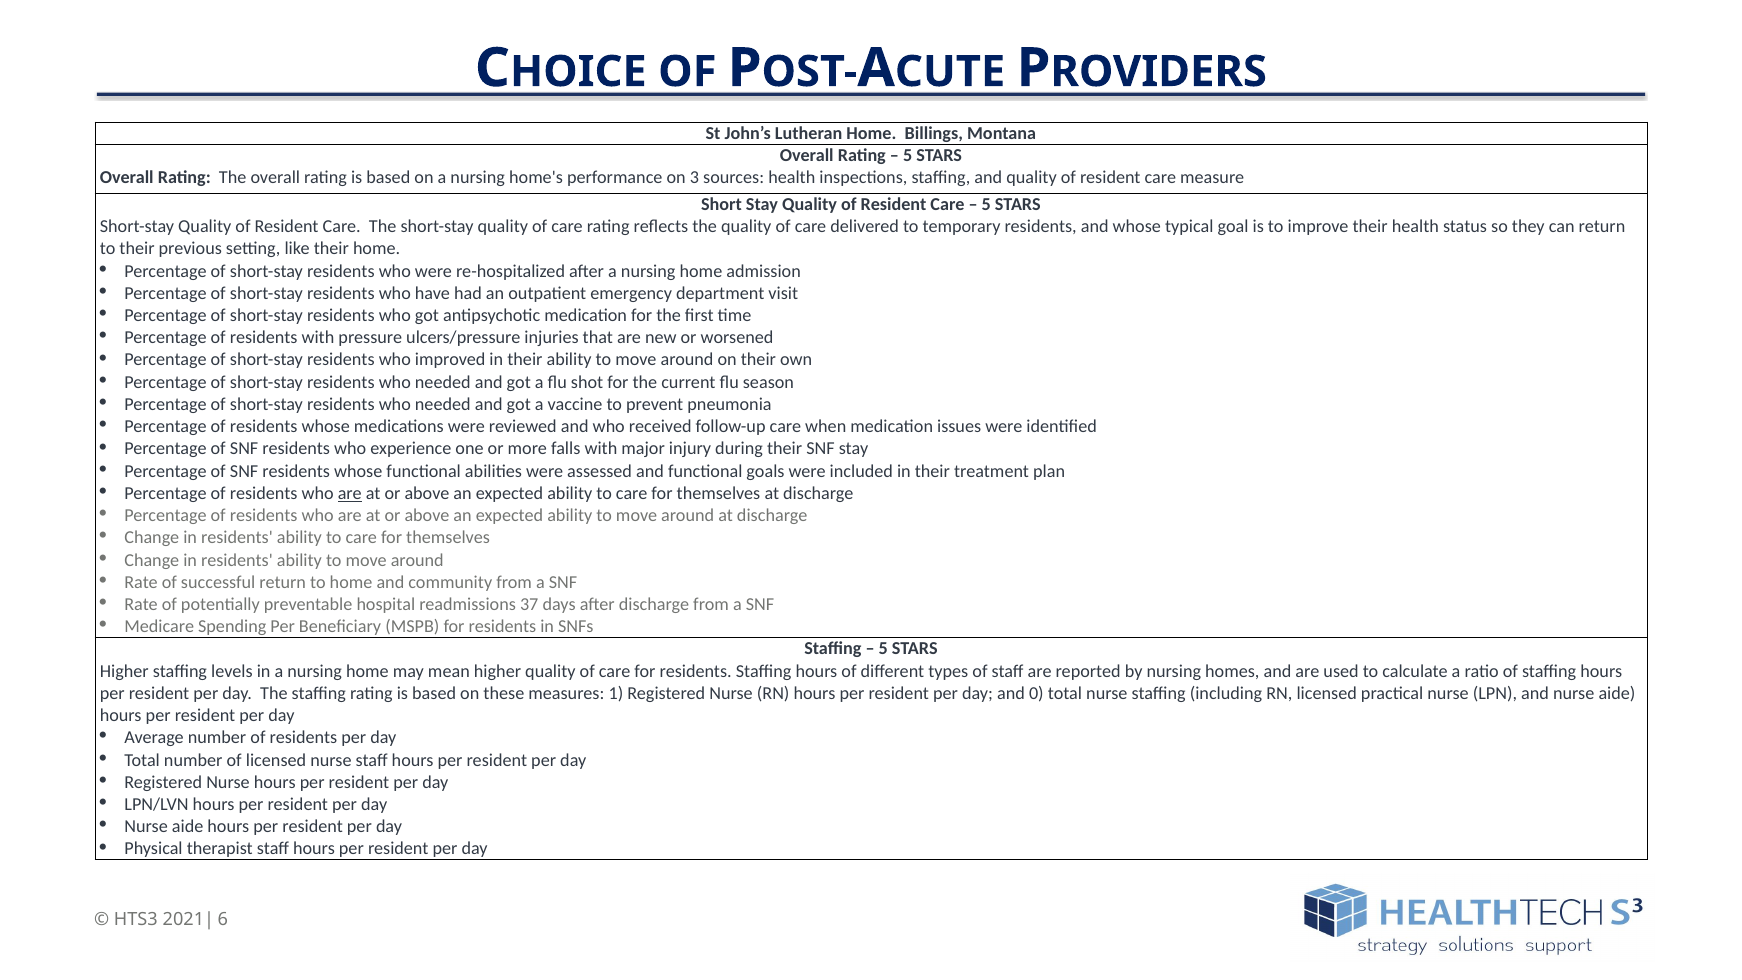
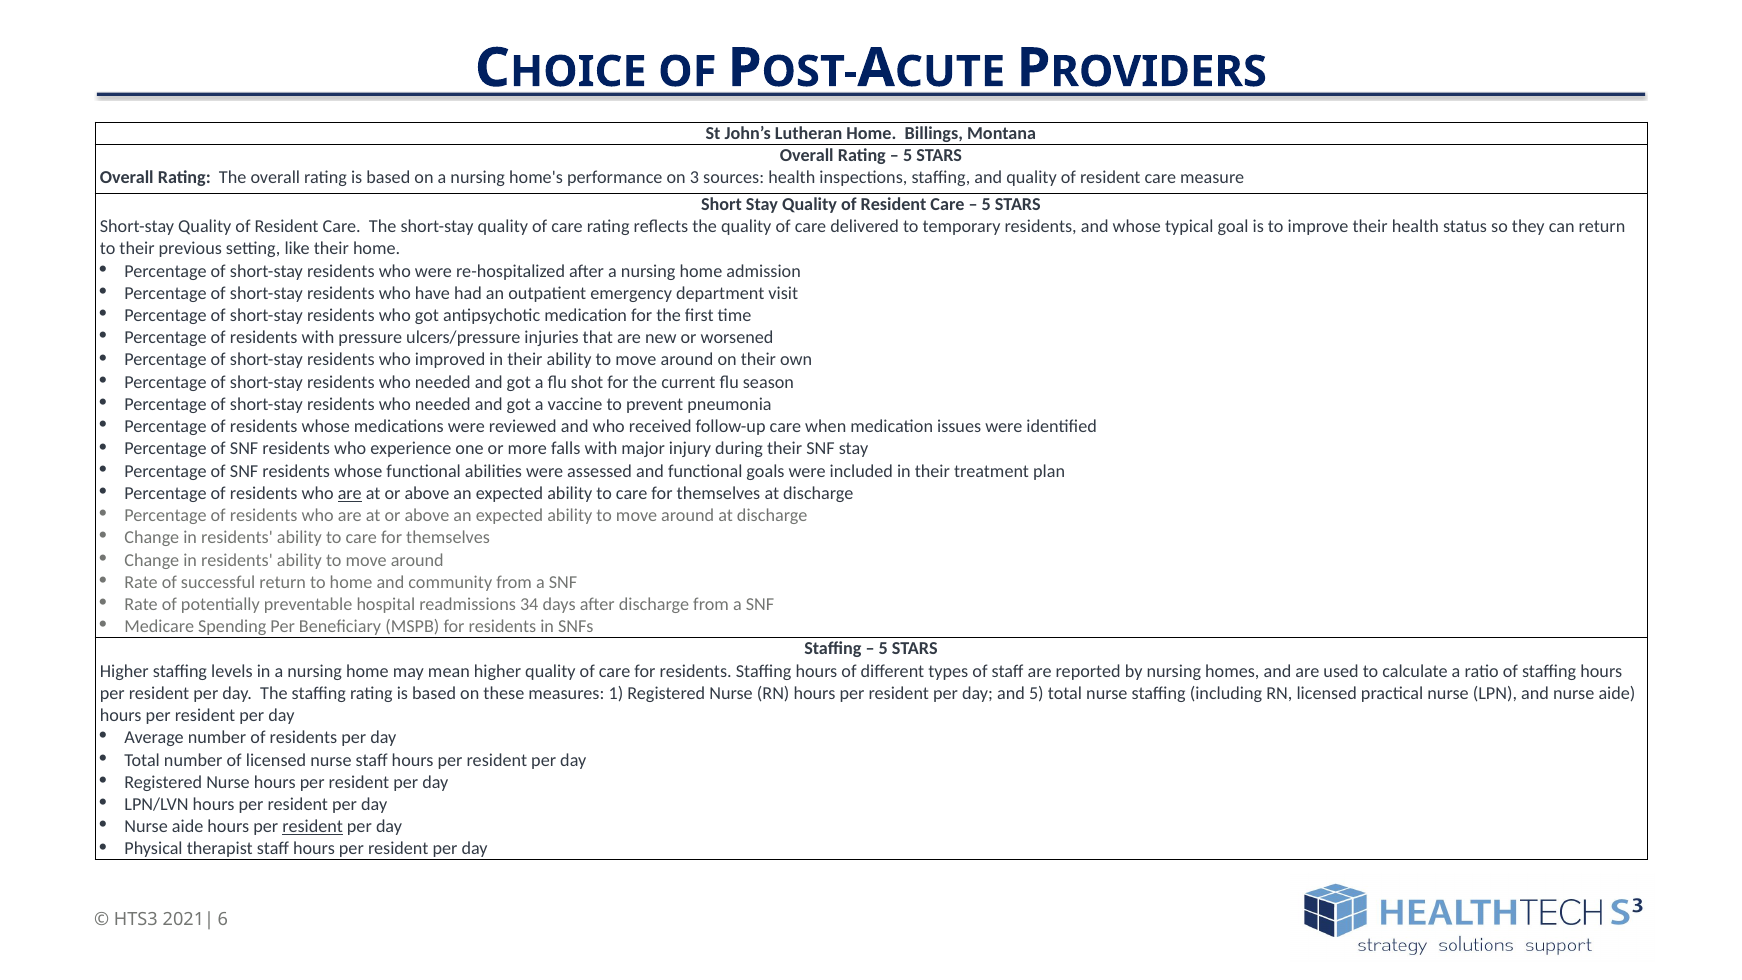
37: 37 -> 34
and 0: 0 -> 5
resident at (313, 827) underline: none -> present
